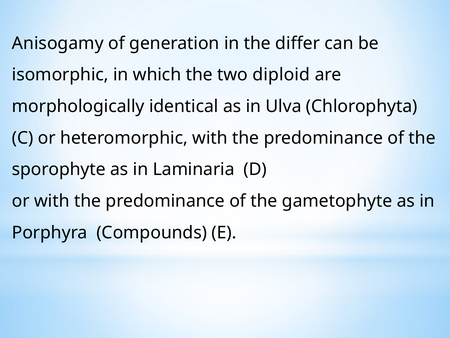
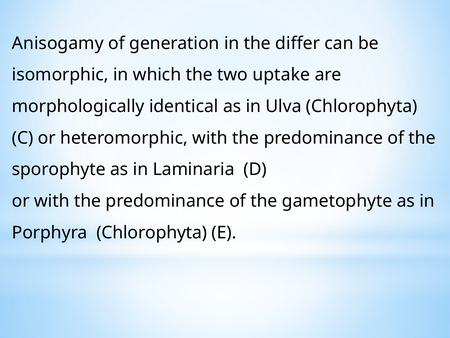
diploid: diploid -> uptake
Porphyra Compounds: Compounds -> Chlorophyta
